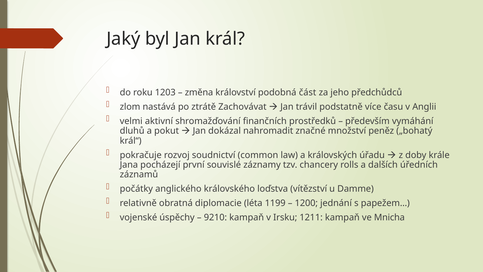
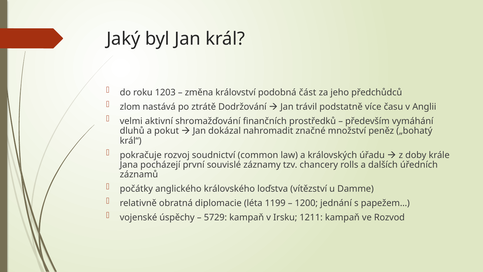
Zachovávat: Zachovávat -> Dodržování
9210: 9210 -> 5729
Mnicha: Mnicha -> Rozvod
